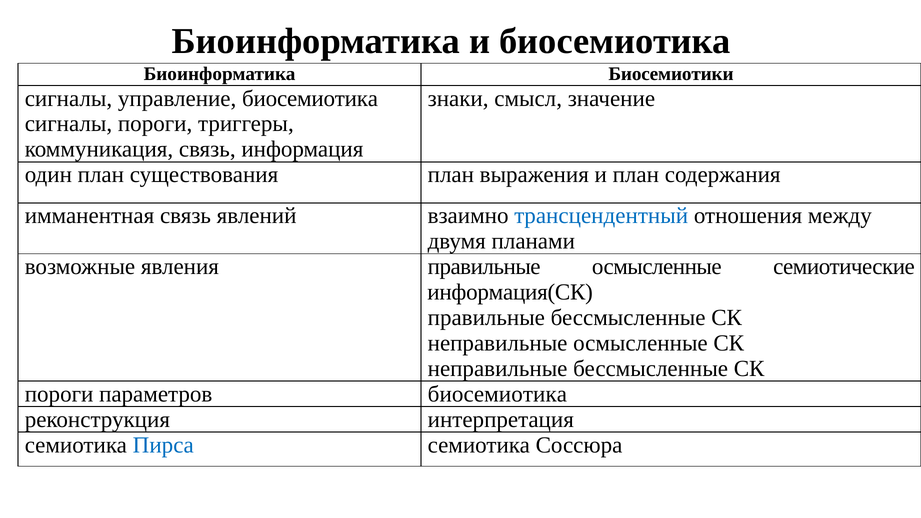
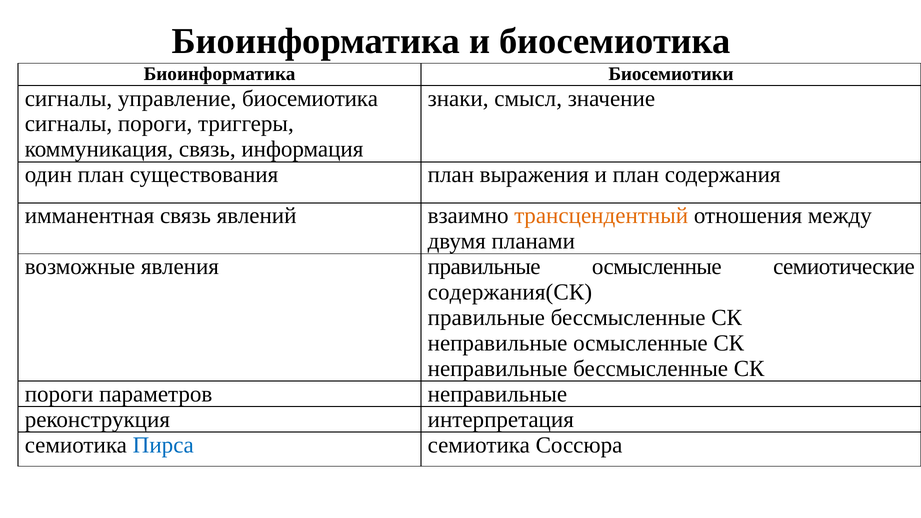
трансцендентный colour: blue -> orange
информация(СК: информация(СК -> содержания(СК
параметров биосемиотика: биосемиотика -> неправильные
